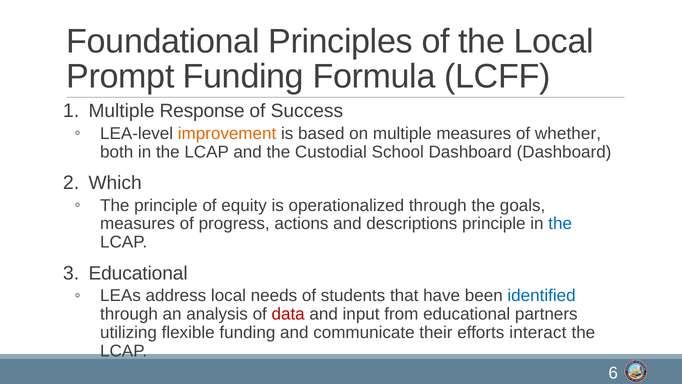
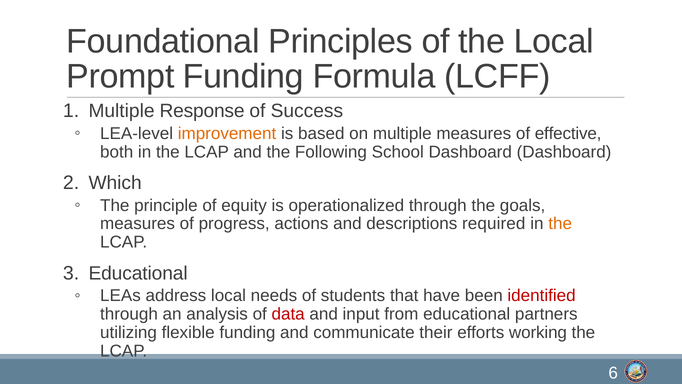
whether: whether -> effective
Custodial: Custodial -> Following
descriptions principle: principle -> required
the at (560, 224) colour: blue -> orange
identified colour: blue -> red
interact: interact -> working
